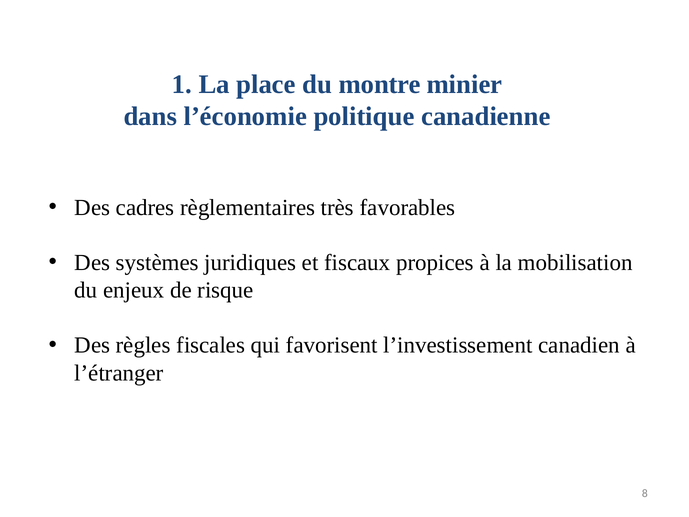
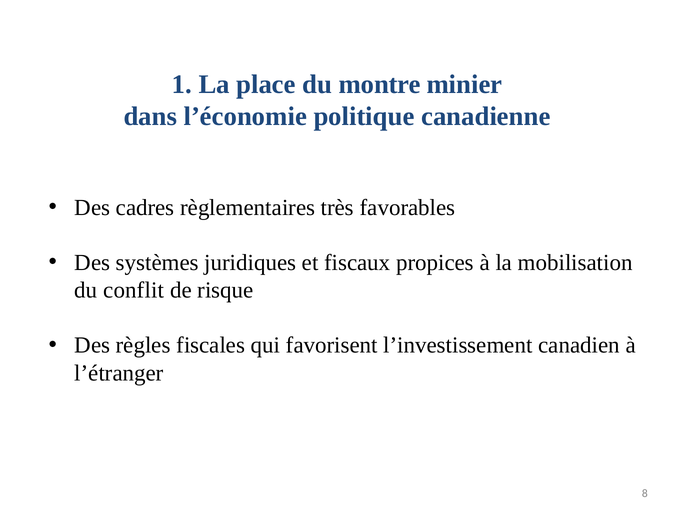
enjeux: enjeux -> conflit
